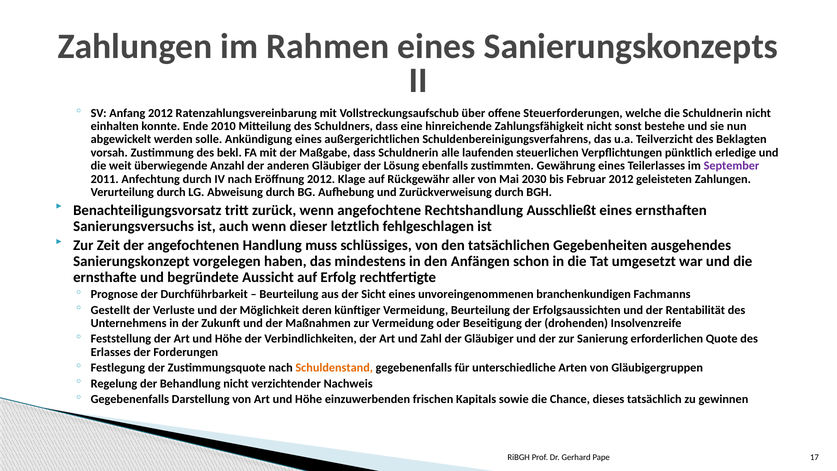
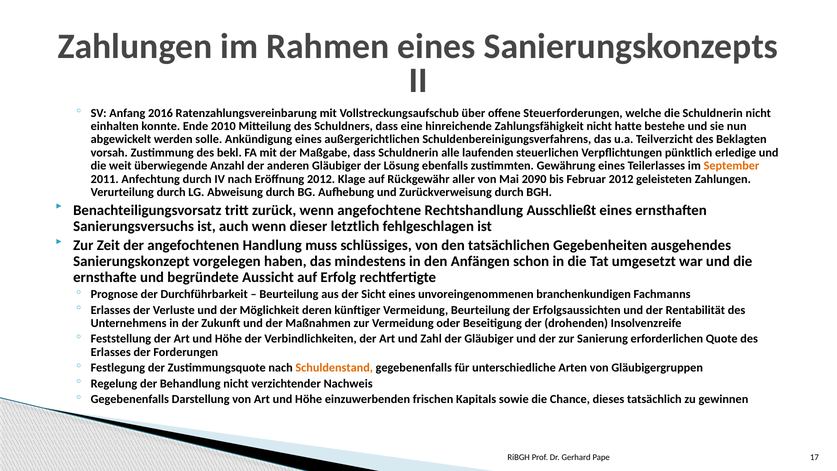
Anfang 2012: 2012 -> 2016
sonst: sonst -> hatte
September colour: purple -> orange
2030: 2030 -> 2090
Gestellt at (111, 310): Gestellt -> Erlasses
